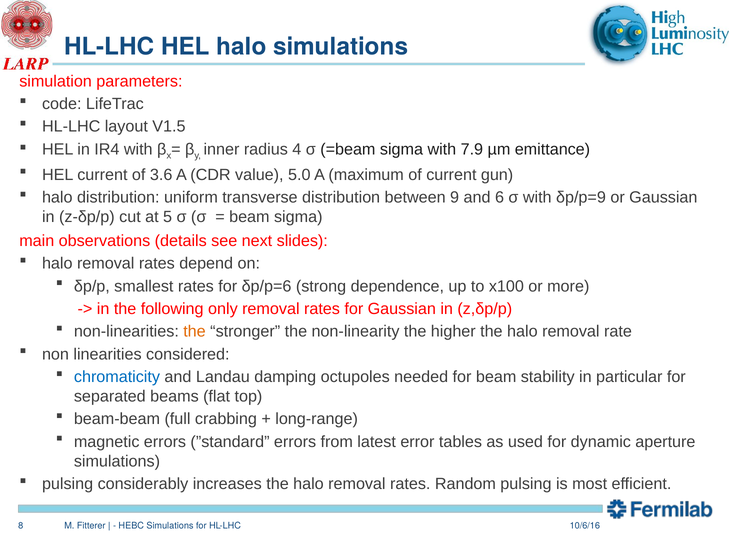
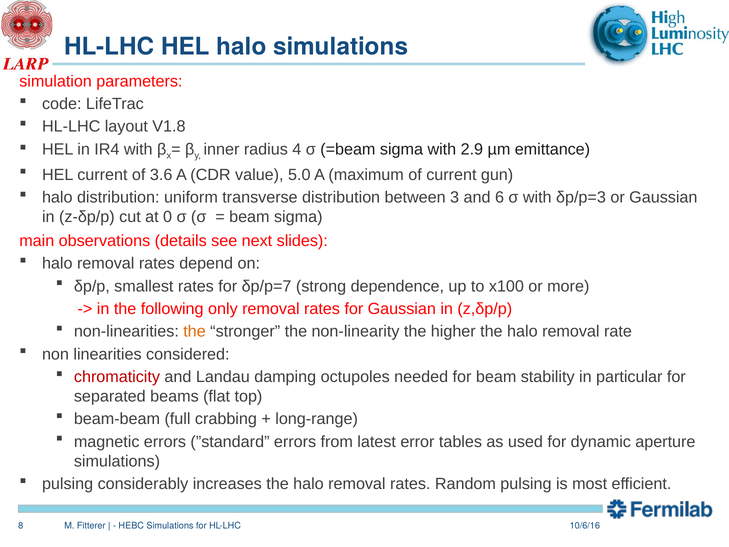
V1.5: V1.5 -> V1.8
7.9: 7.9 -> 2.9
9: 9 -> 3
δp/p=9: δp/p=9 -> δp/p=3
5: 5 -> 0
δp/p=6: δp/p=6 -> δp/p=7
chromaticity colour: blue -> red
